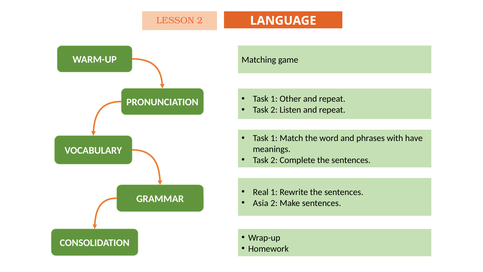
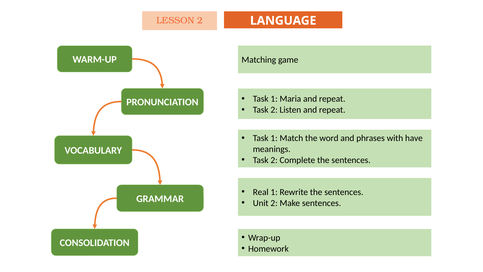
Other: Other -> Maria
Asia: Asia -> Unit
